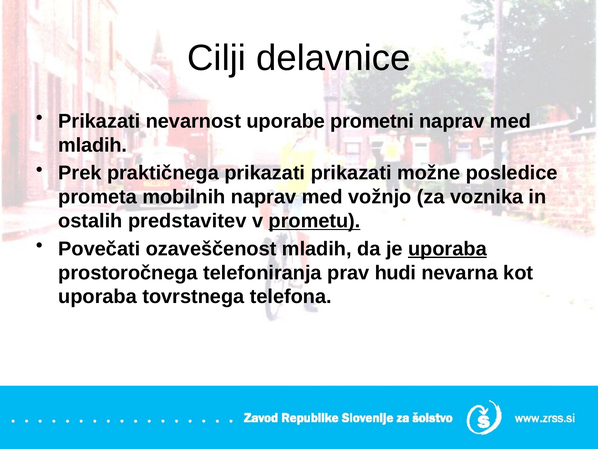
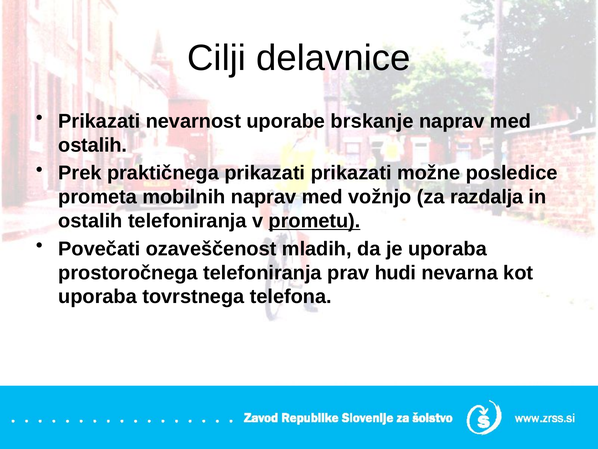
prometni: prometni -> brskanje
mladih at (93, 145): mladih -> ostalih
voznika: voznika -> razdalja
ostalih predstavitev: predstavitev -> telefoniranja
uporaba at (447, 249) underline: present -> none
